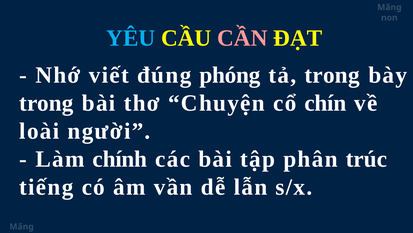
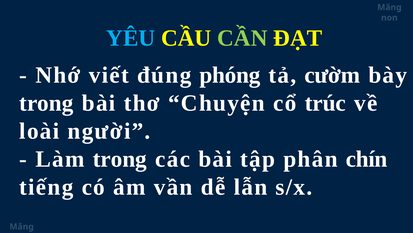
CẦN colour: pink -> light green
tả trong: trong -> cườm
chín: chín -> trúc
Làm chính: chính -> trong
trúc: trúc -> chín
